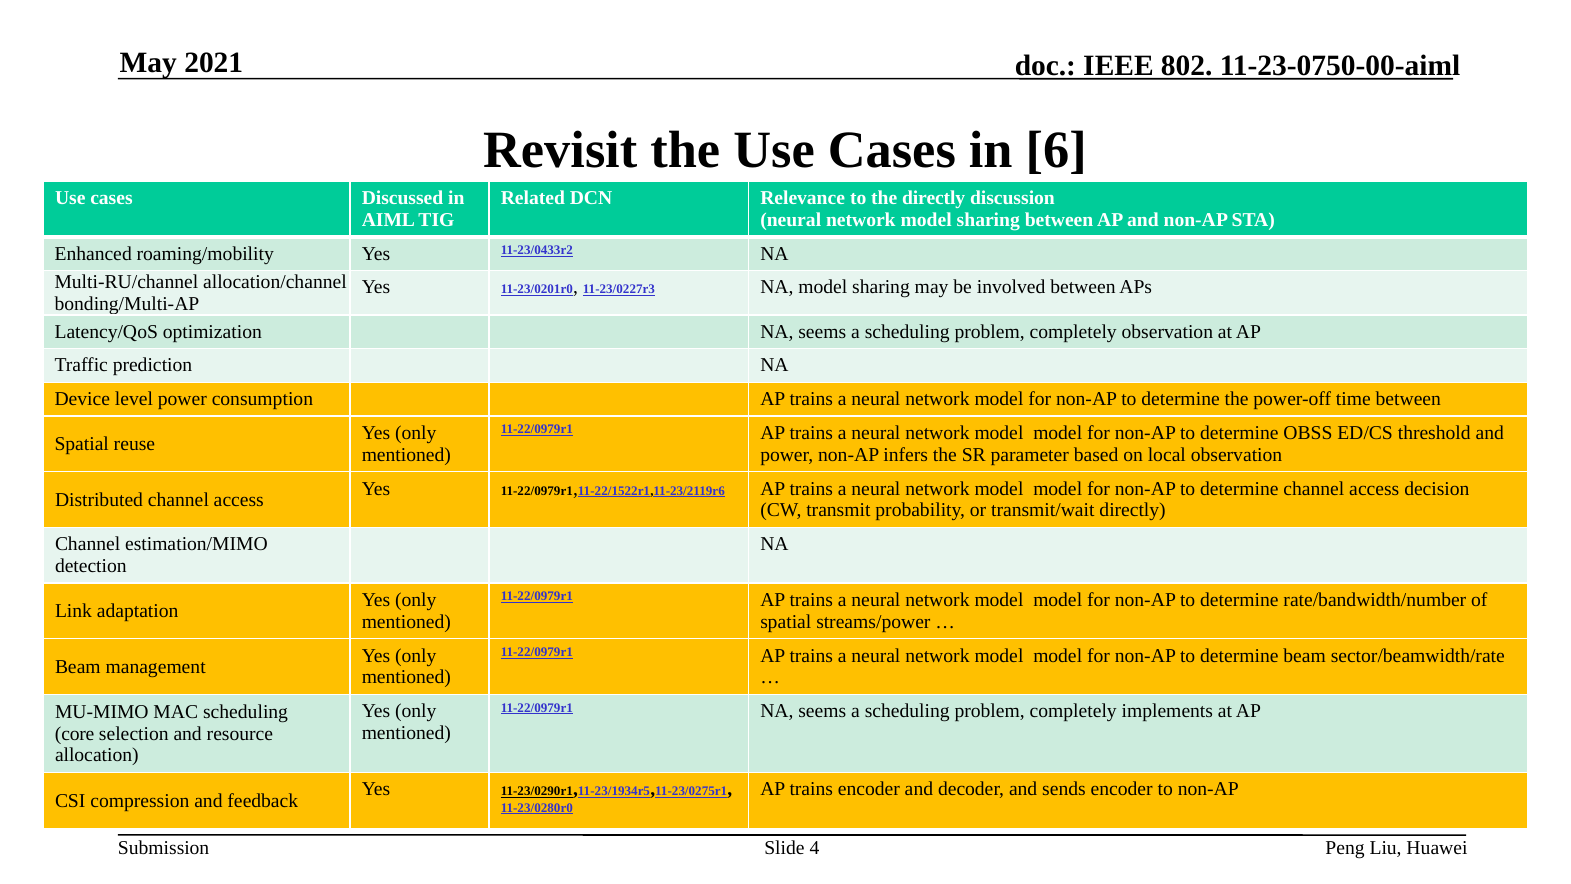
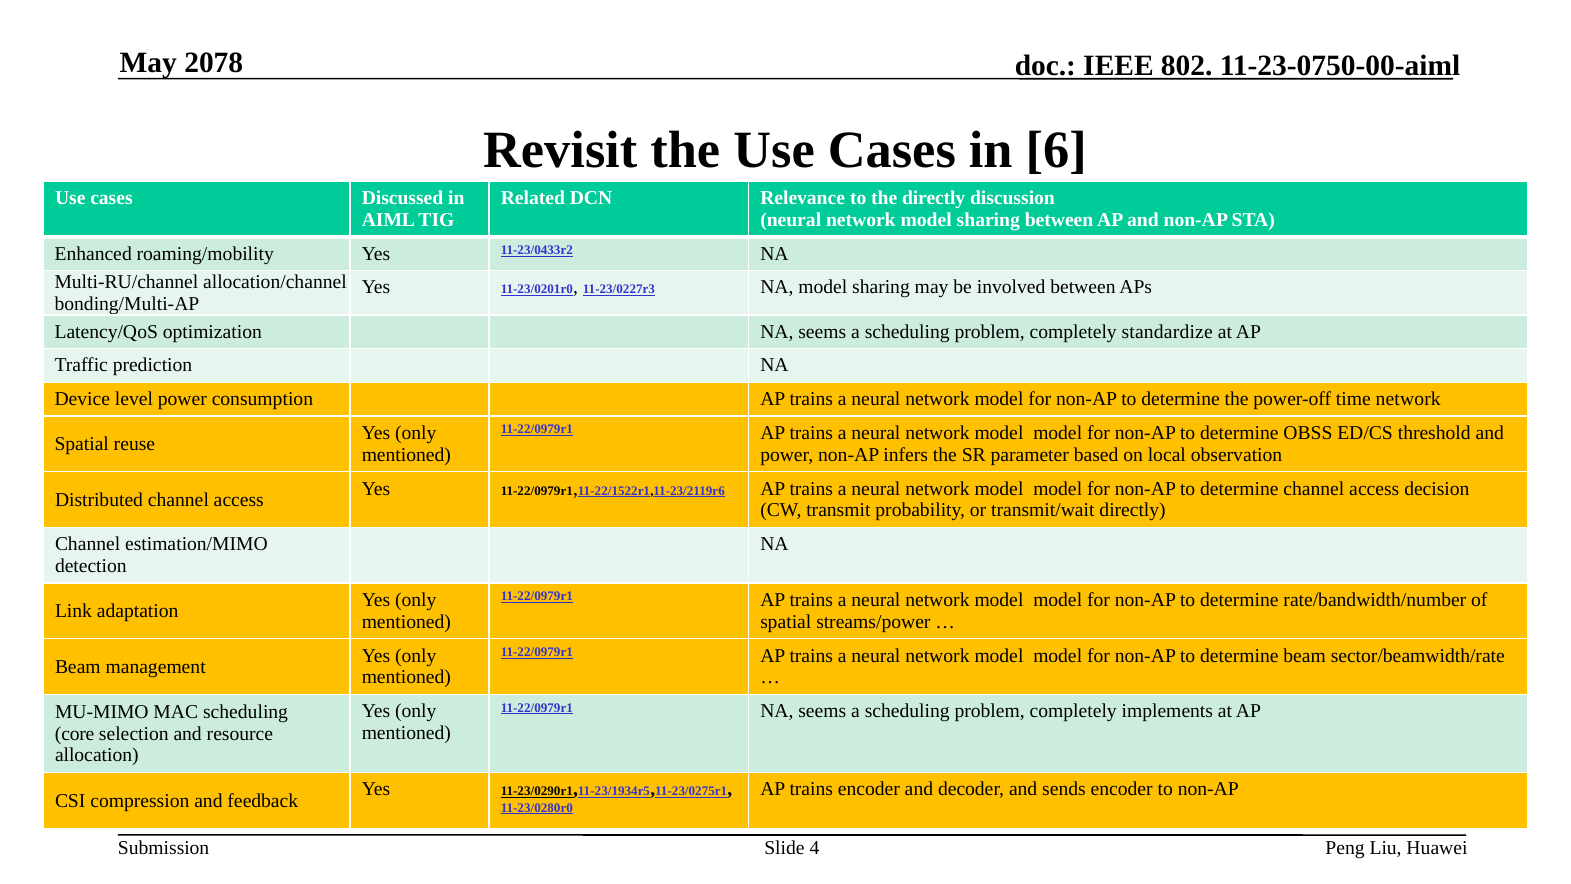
2021: 2021 -> 2078
completely observation: observation -> standardize
time between: between -> network
